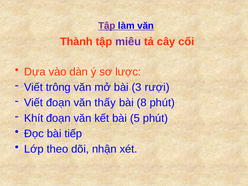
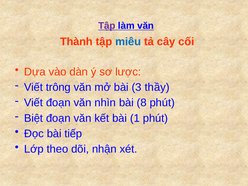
miêu colour: purple -> blue
rượi: rượi -> thầy
thấy: thấy -> nhìn
Khít: Khít -> Biệt
5: 5 -> 1
